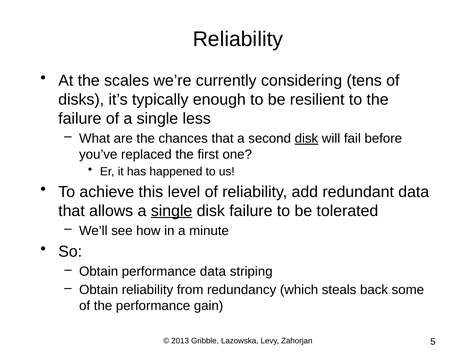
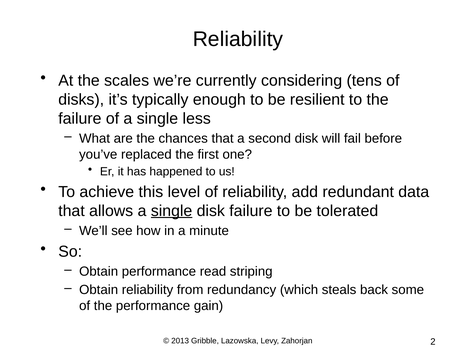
disk at (306, 138) underline: present -> none
performance data: data -> read
5: 5 -> 2
